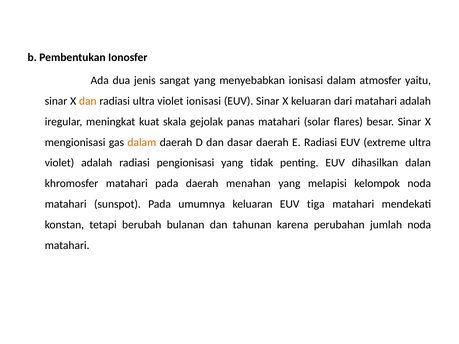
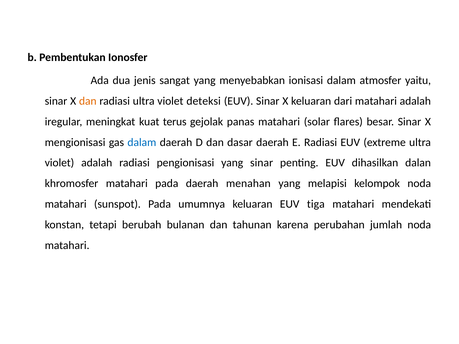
violet ionisasi: ionisasi -> deteksi
skala: skala -> terus
dalam at (142, 142) colour: orange -> blue
yang tidak: tidak -> sinar
